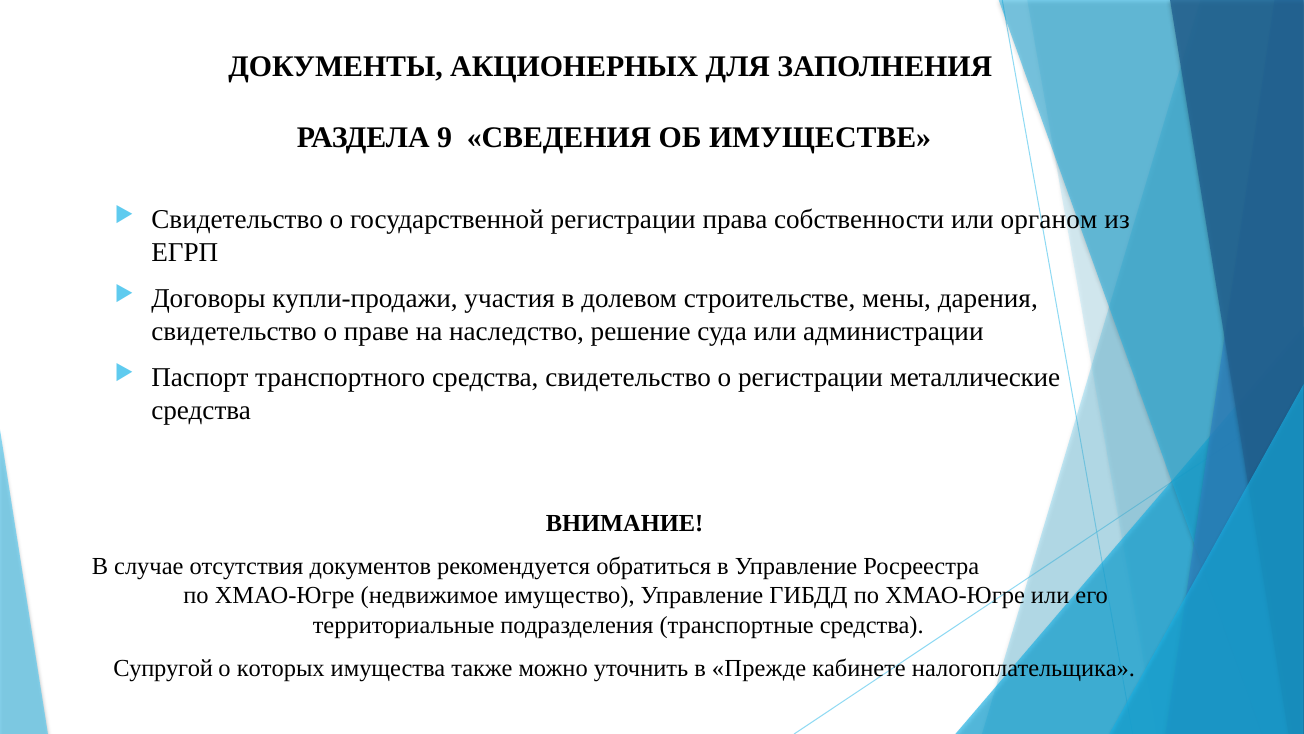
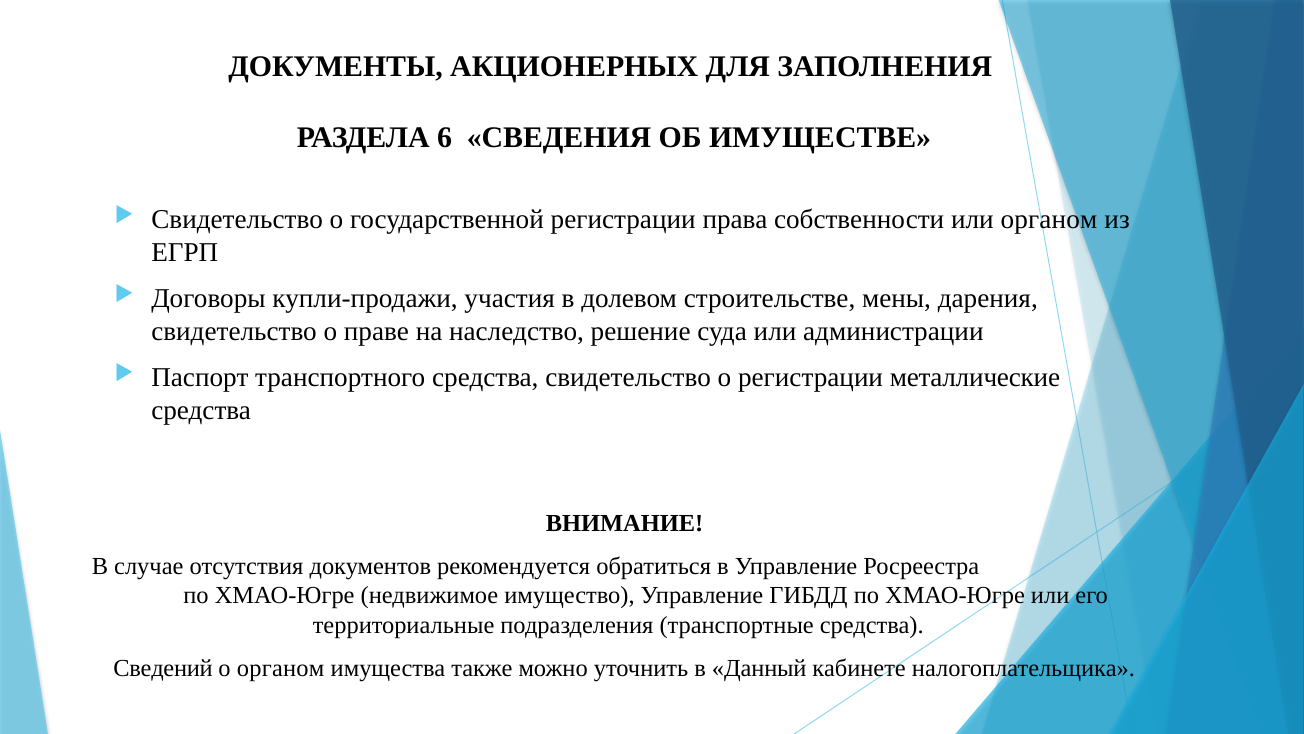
9: 9 -> 6
Супругой: Супругой -> Сведений
о которых: которых -> органом
Прежде: Прежде -> Данный
